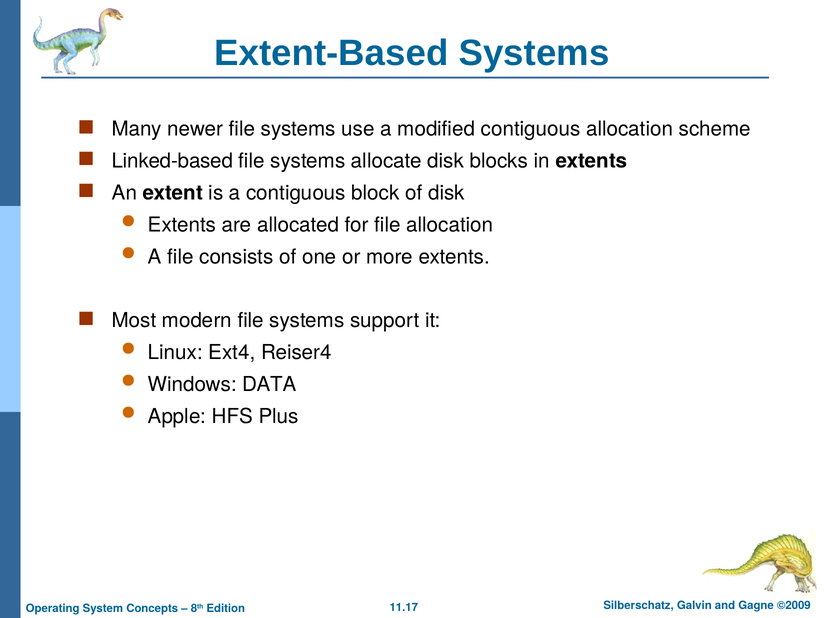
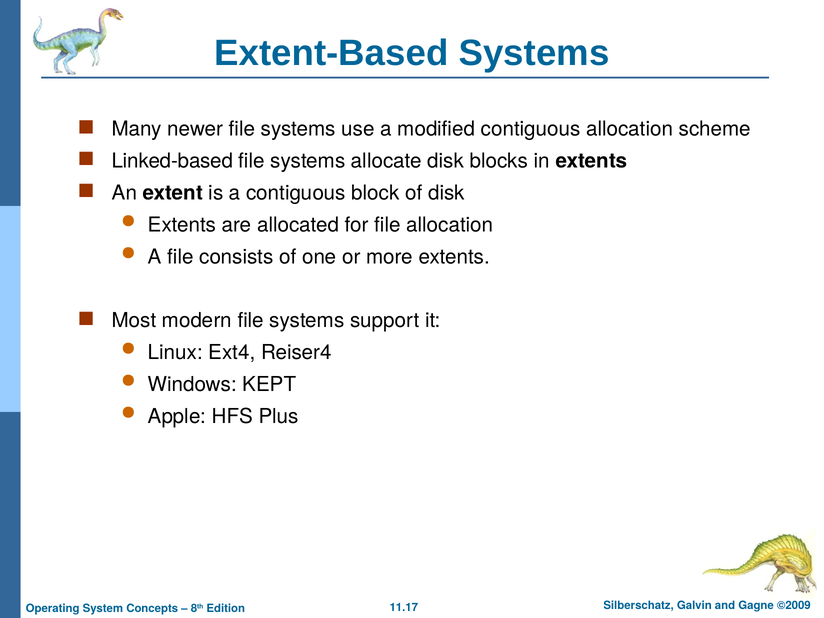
DATA: DATA -> KEPT
